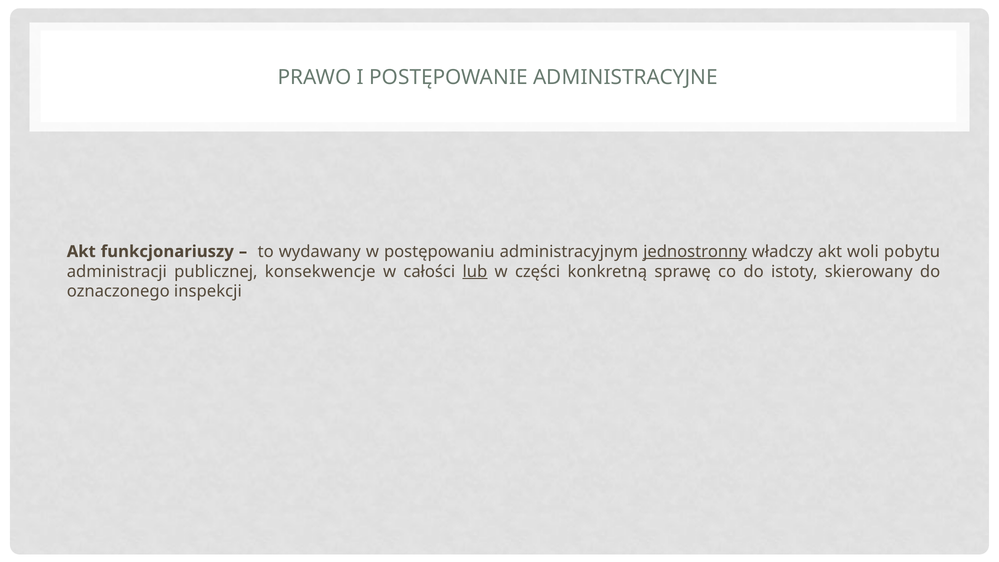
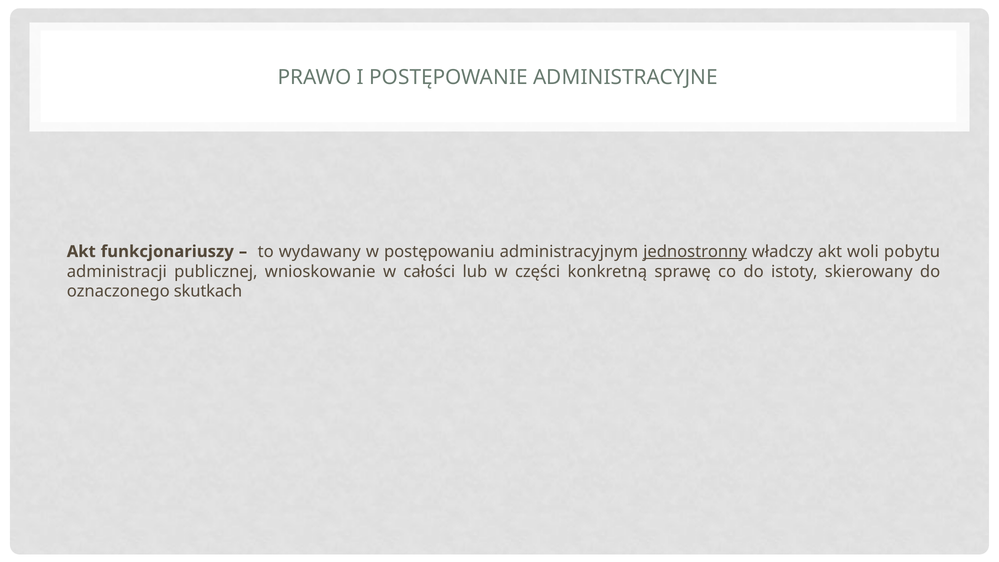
konsekwencje: konsekwencje -> wnioskowanie
lub underline: present -> none
inspekcji: inspekcji -> skutkach
